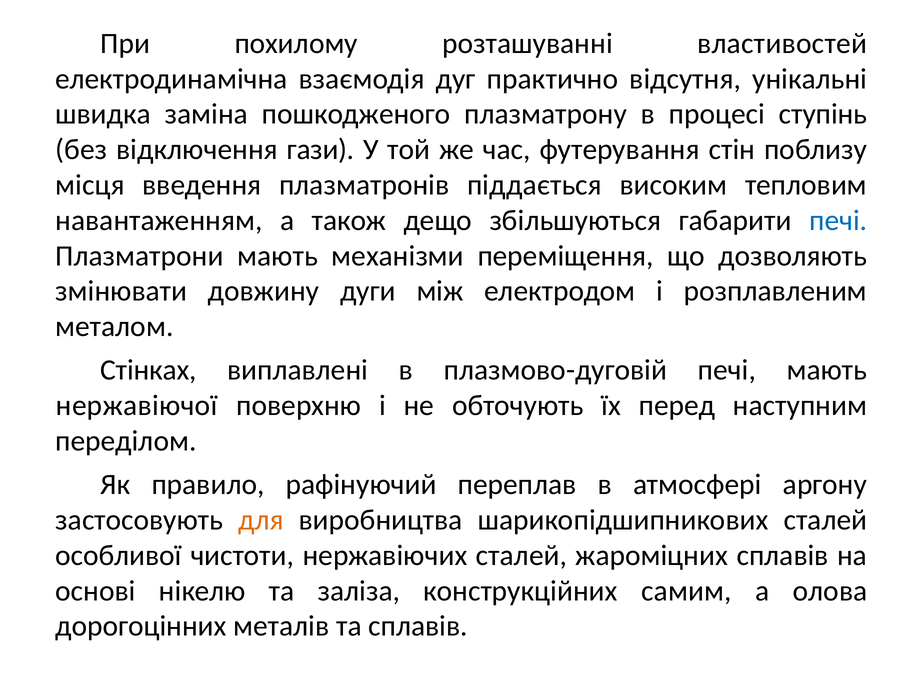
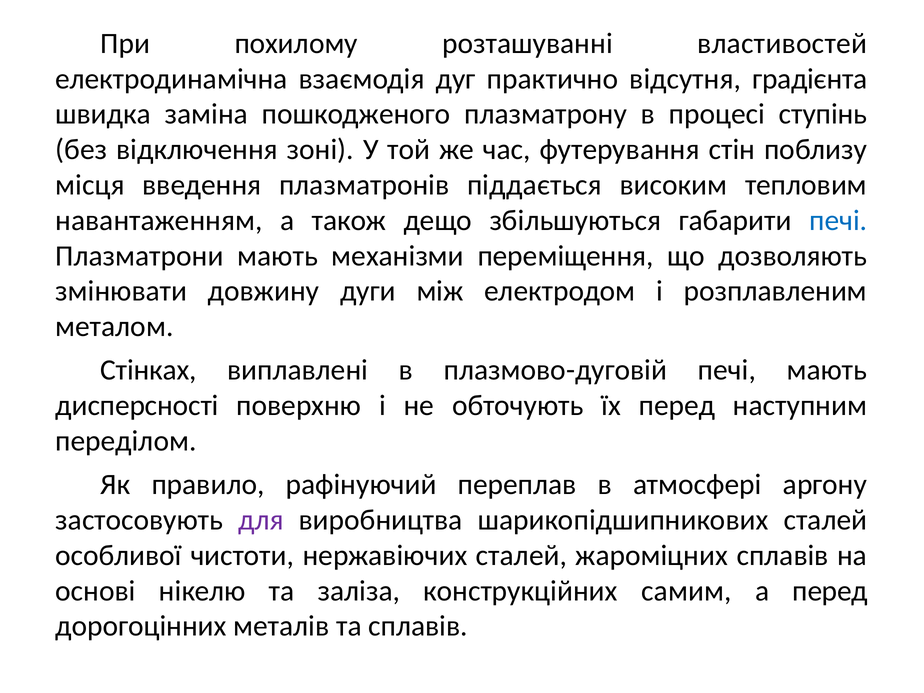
унікальні: унікальні -> градієнта
гази: гази -> зоні
нержавіючої: нержавіючої -> дисперсності
для colour: orange -> purple
а олова: олова -> перед
